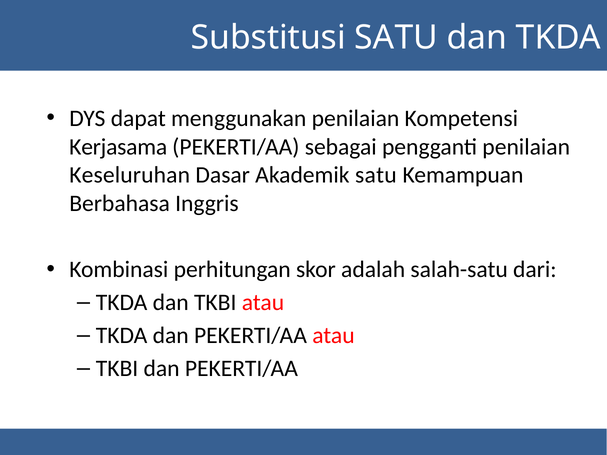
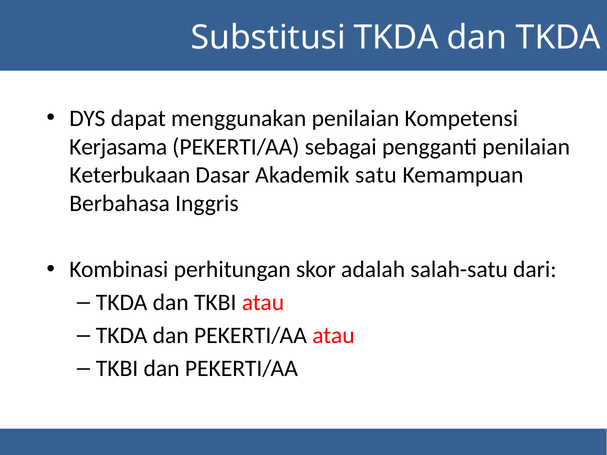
Substitusi SATU: SATU -> TKDA
Keseluruhan: Keseluruhan -> Keterbukaan
